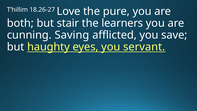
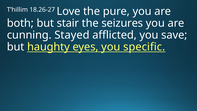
learners: learners -> seizures
Saving: Saving -> Stayed
servant: servant -> specific
